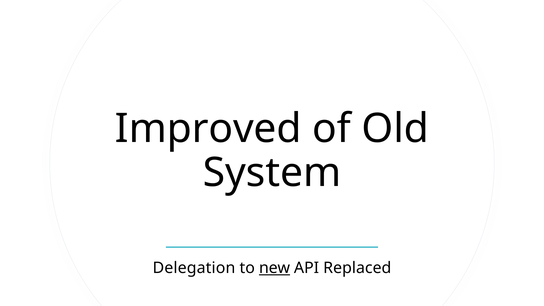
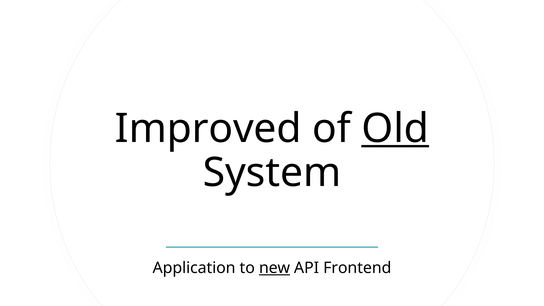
Old underline: none -> present
Delegation: Delegation -> Application
Replaced: Replaced -> Frontend
